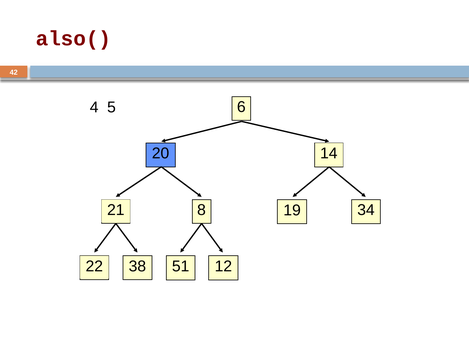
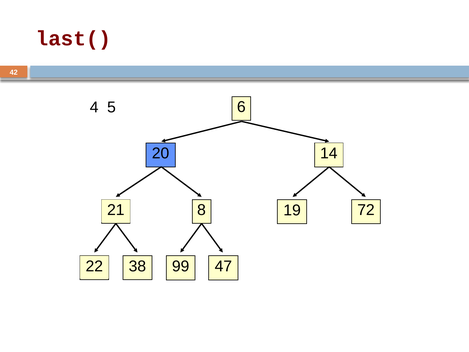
also(: also( -> last(
34: 34 -> 72
51: 51 -> 99
12: 12 -> 47
